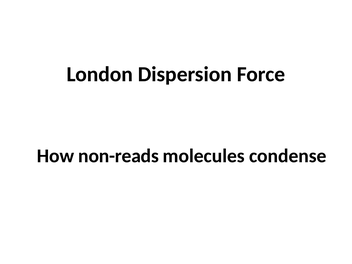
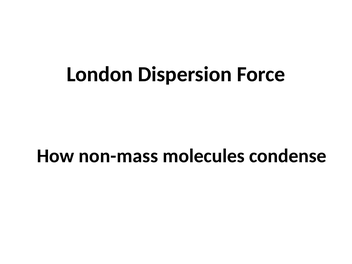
non-reads: non-reads -> non-mass
